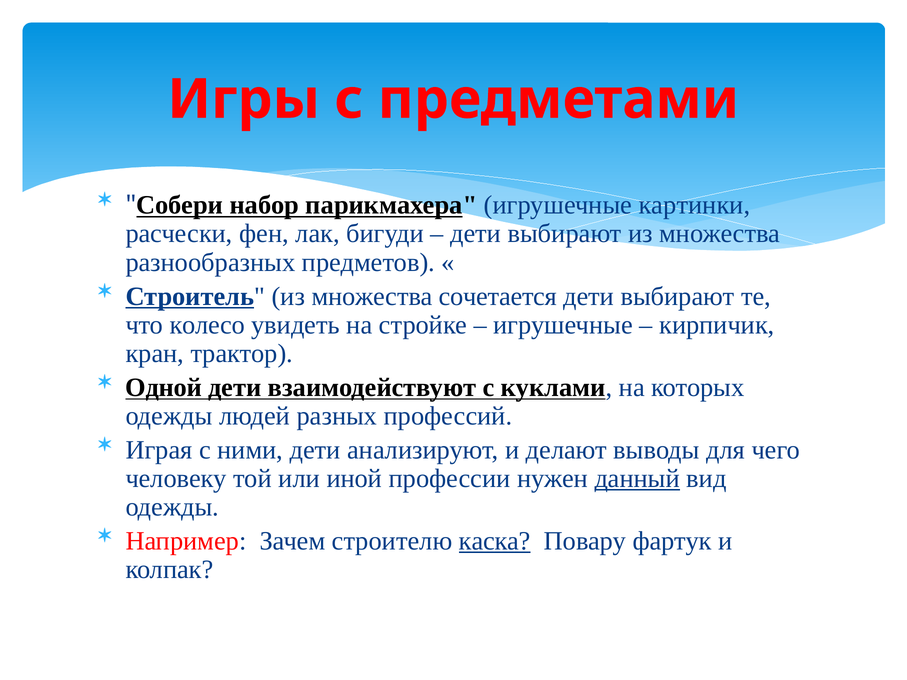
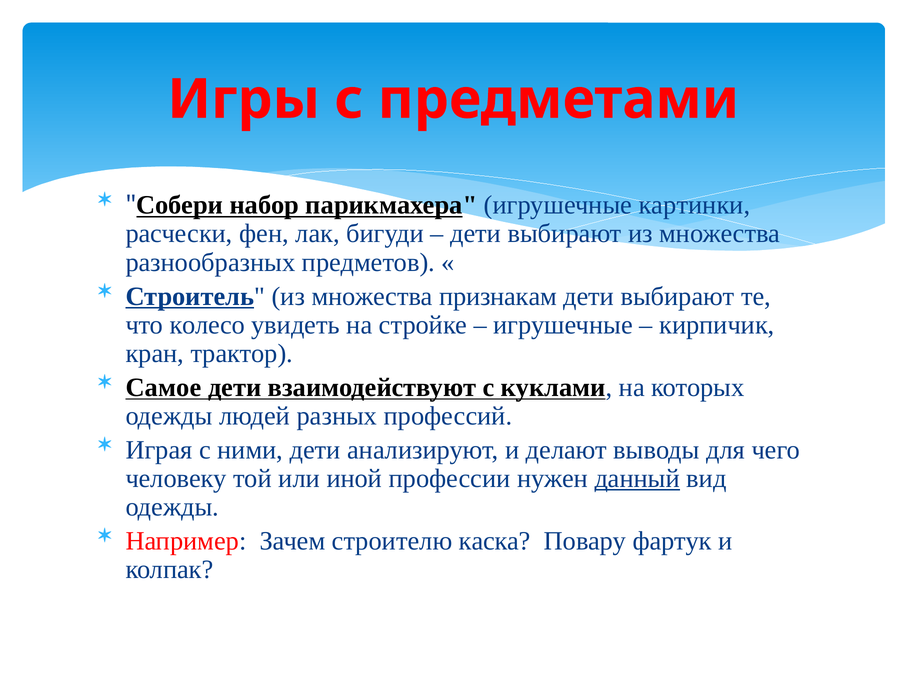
сочетается: сочетается -> признакам
Одной: Одной -> Самое
каска underline: present -> none
